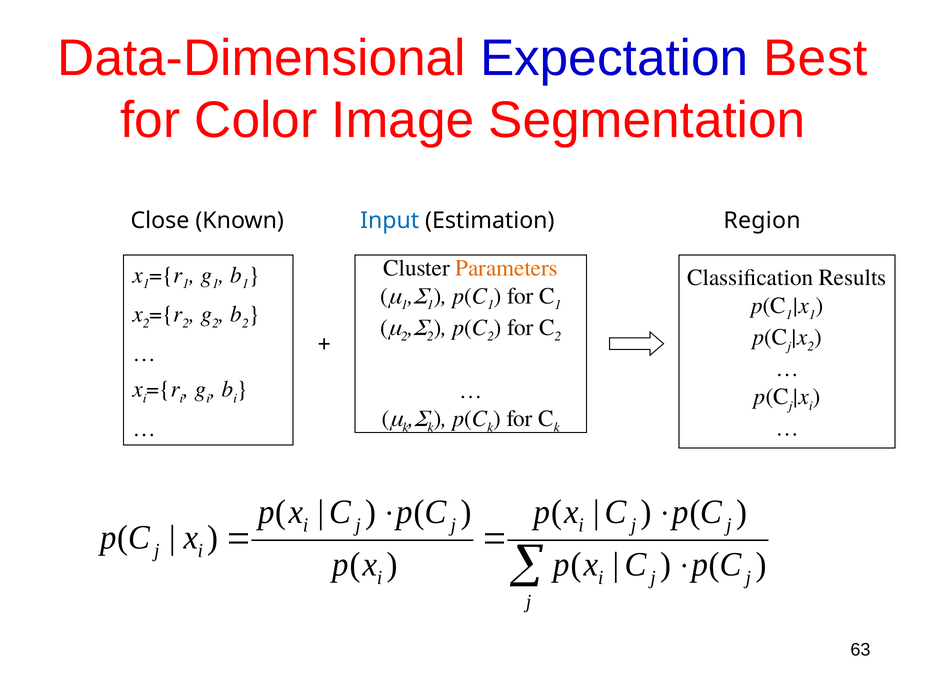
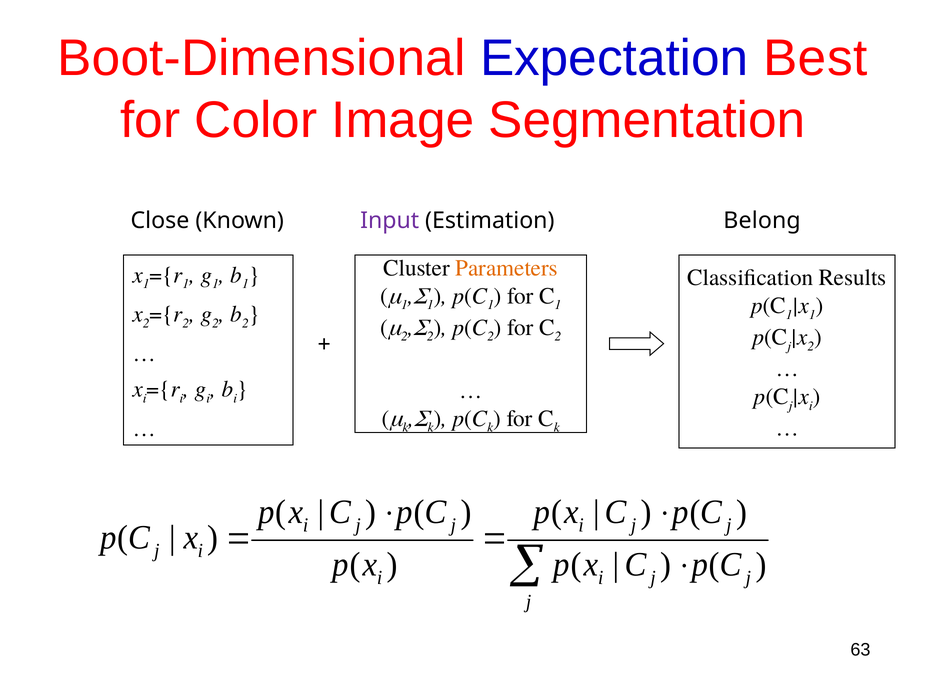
Data-Dimensional: Data-Dimensional -> Boot-Dimensional
Input colour: blue -> purple
Region: Region -> Belong
